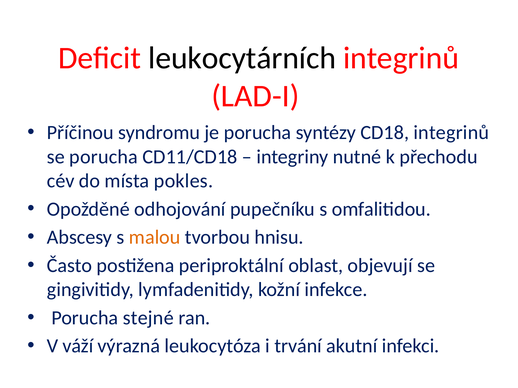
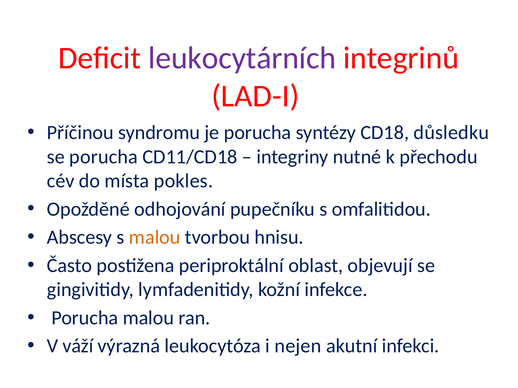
leukocytárních colour: black -> purple
CD18 integrinů: integrinů -> důsledku
Porucha stejné: stejné -> malou
trvání: trvání -> nejen
